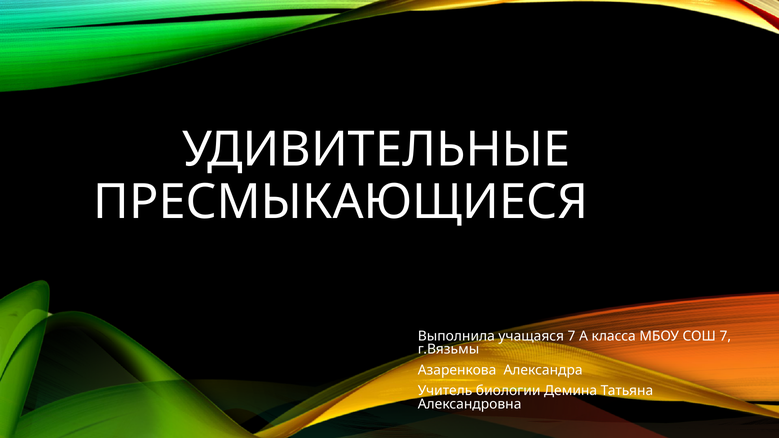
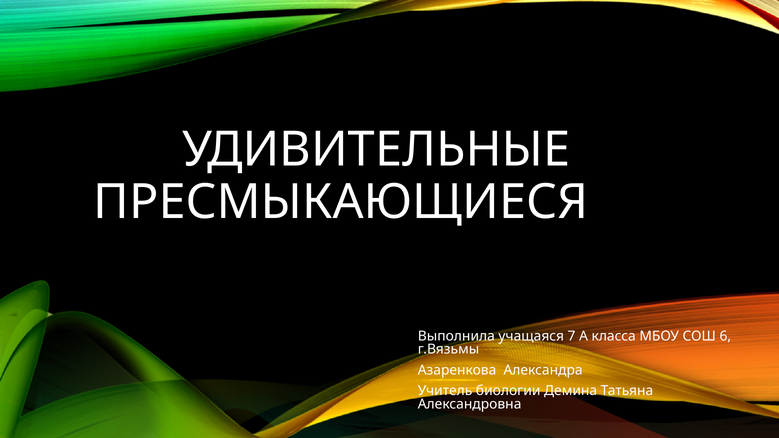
СОШ 7: 7 -> 6
